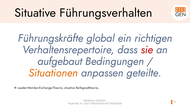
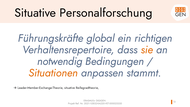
Führungsverhalten: Führungsverhalten -> Personalforschung
sie colour: red -> orange
aufgebaut: aufgebaut -> notwendig
geteilte: geteilte -> stammt
